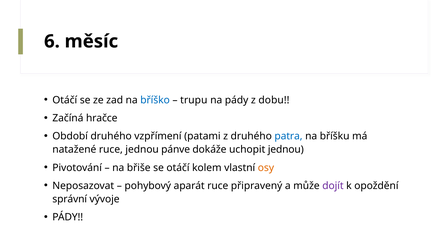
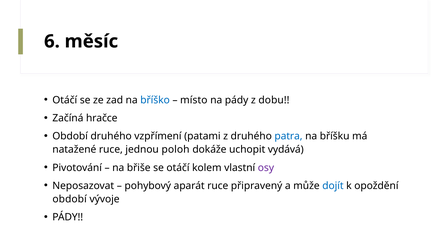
trupu: trupu -> místo
pánve: pánve -> poloh
uchopit jednou: jednou -> vydává
osy colour: orange -> purple
dojít colour: purple -> blue
správní at (70, 199): správní -> období
